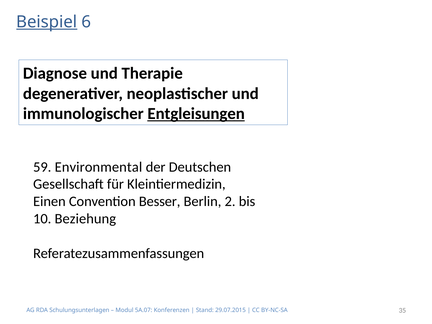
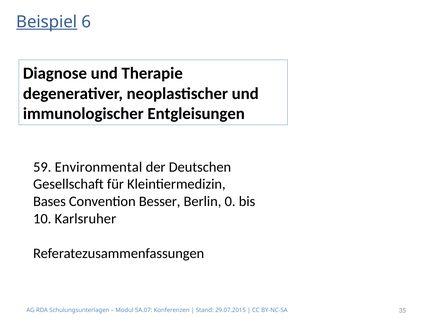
Entgleisungen underline: present -> none
Einen: Einen -> Bases
2: 2 -> 0
Beziehung: Beziehung -> Karlsruher
